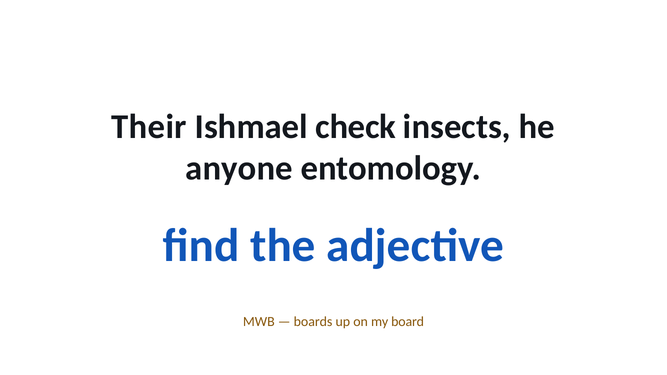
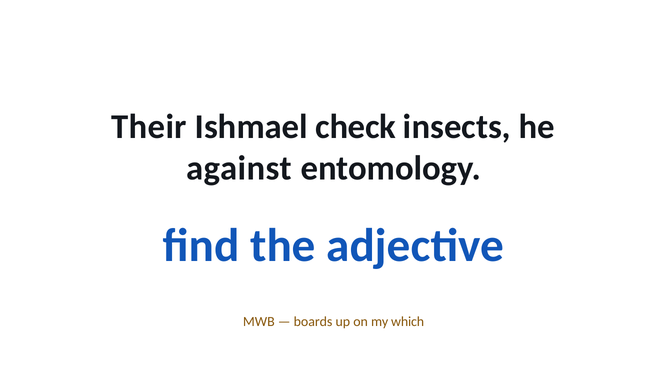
anyone: anyone -> against
board: board -> which
